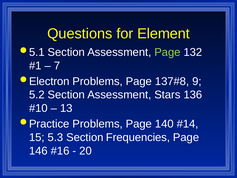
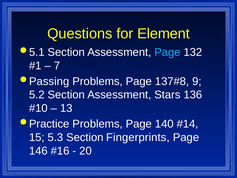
Page at (167, 52) colour: light green -> light blue
Electron: Electron -> Passing
Frequencies: Frequencies -> Fingerprints
